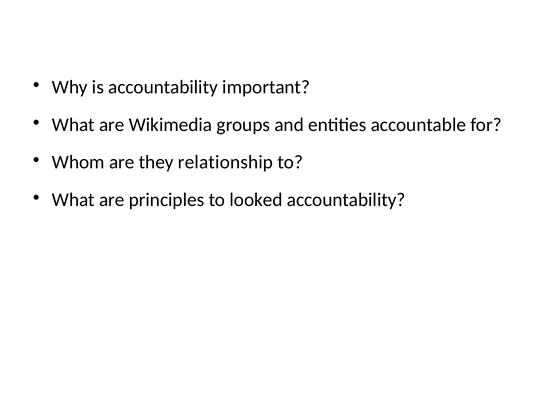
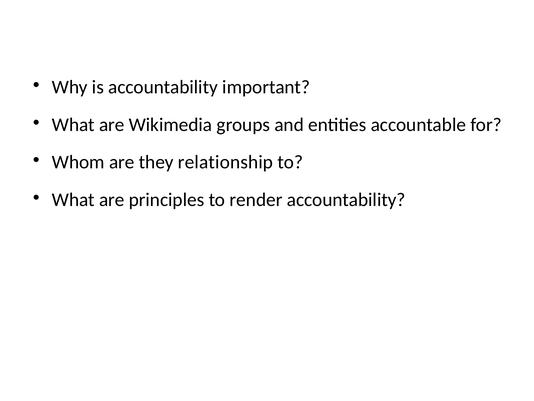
looked: looked -> render
